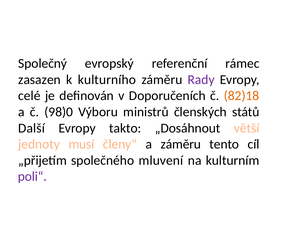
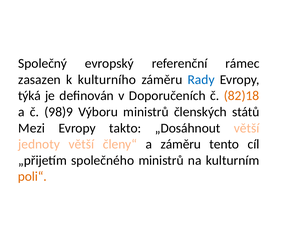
Rady colour: purple -> blue
celé: celé -> týká
98)0: 98)0 -> 98)9
Další: Další -> Mezi
jednoty musí: musí -> větší
společného mluvení: mluvení -> ministrů
poli“ colour: purple -> orange
